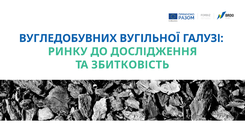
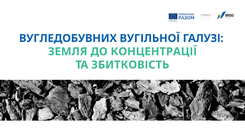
РИНКУ: РИНКУ -> ЗЕМЛЯ
ДОСЛІДЖЕННЯ: ДОСЛІДЖЕННЯ -> КОНЦЕНТРАЦІЇ
